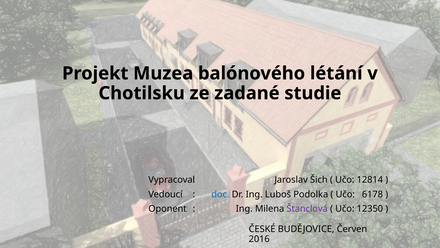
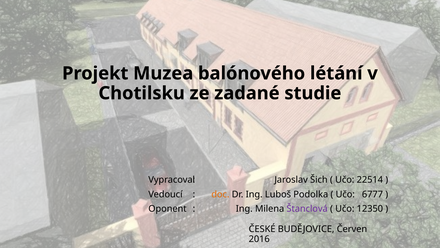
12814: 12814 -> 22514
doc colour: blue -> orange
6178: 6178 -> 6777
